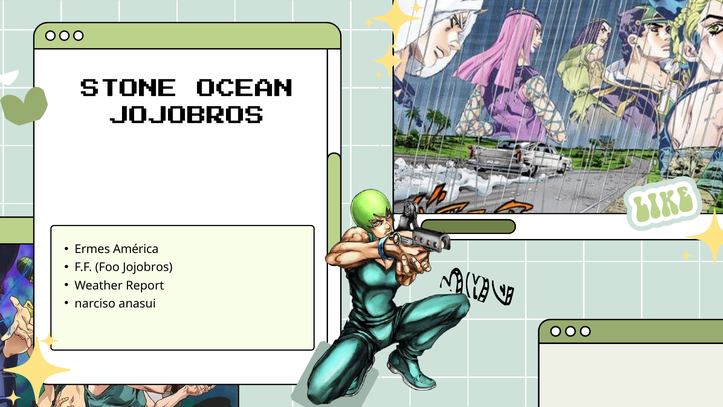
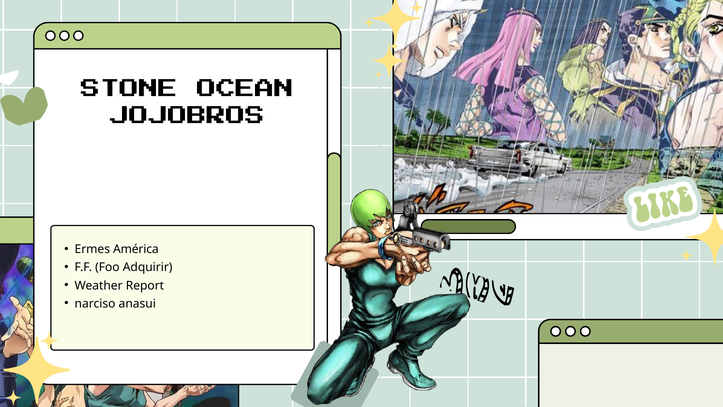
Foo Jojobros: Jojobros -> Adquirir
